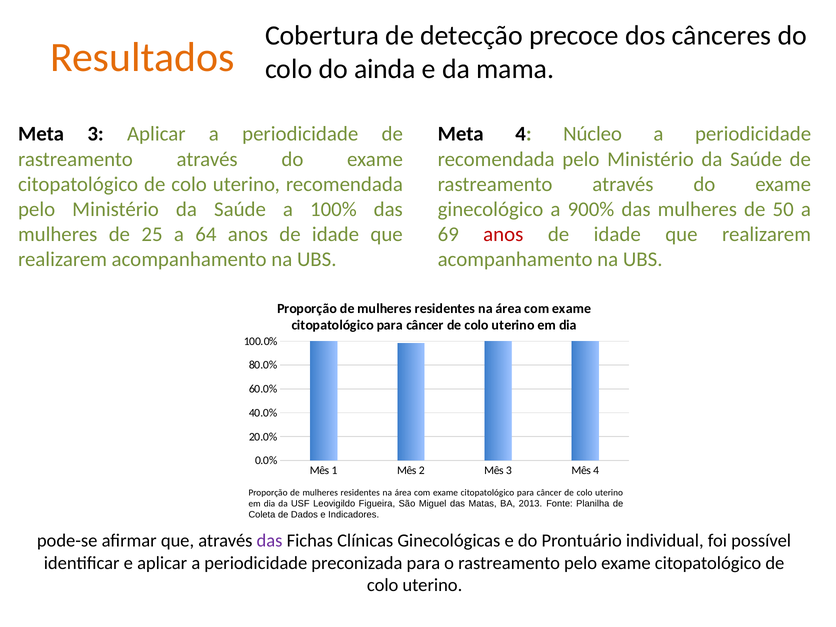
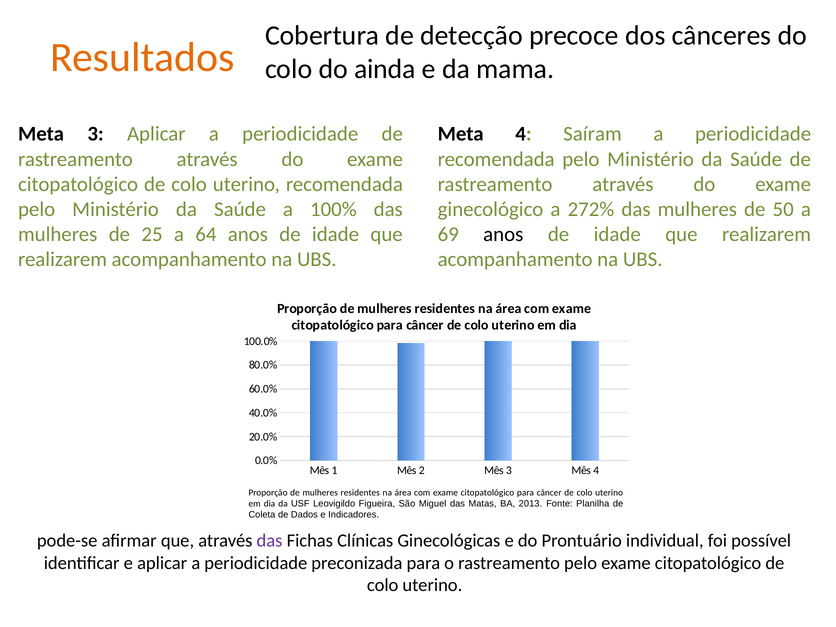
Núcleo: Núcleo -> Saíram
900%: 900% -> 272%
anos at (503, 234) colour: red -> black
